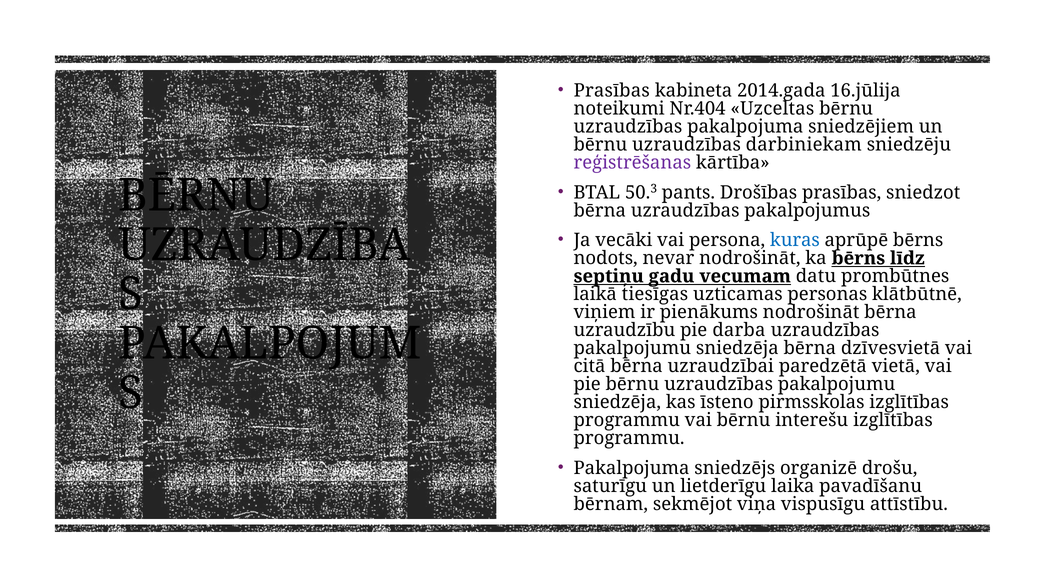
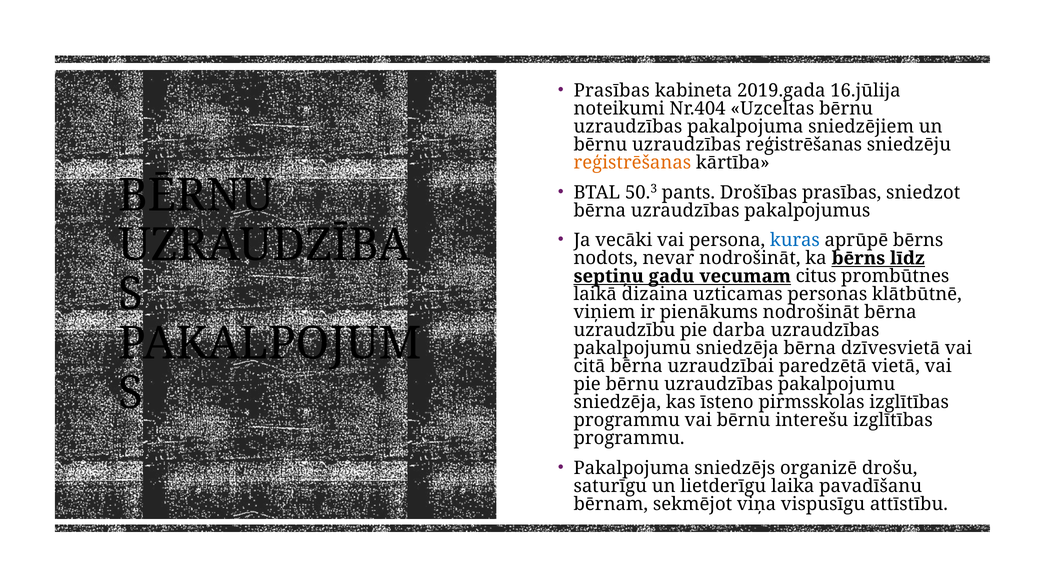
2014.gada: 2014.gada -> 2019.gada
uzraudzības darbiniekam: darbiniekam -> reģistrēšanas
reģistrēšanas at (632, 163) colour: purple -> orange
datu: datu -> citus
tiesīgas: tiesīgas -> dizaina
